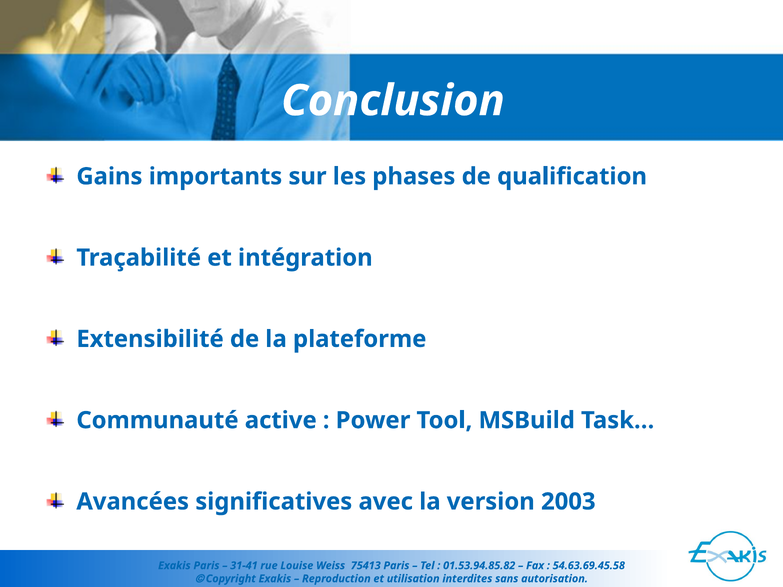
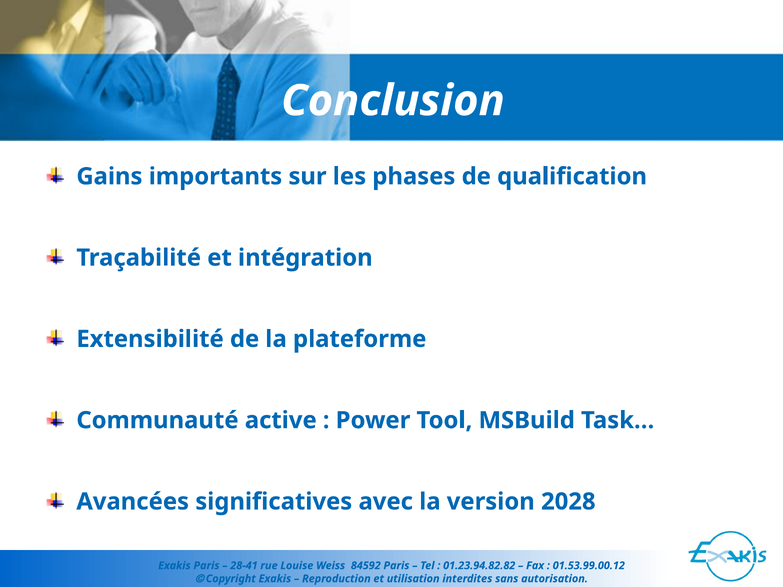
2003: 2003 -> 2028
31-41: 31-41 -> 28-41
75413: 75413 -> 84592
01.53.94.85.82: 01.53.94.85.82 -> 01.23.94.82.82
54.63.69.45.58: 54.63.69.45.58 -> 01.53.99.00.12
